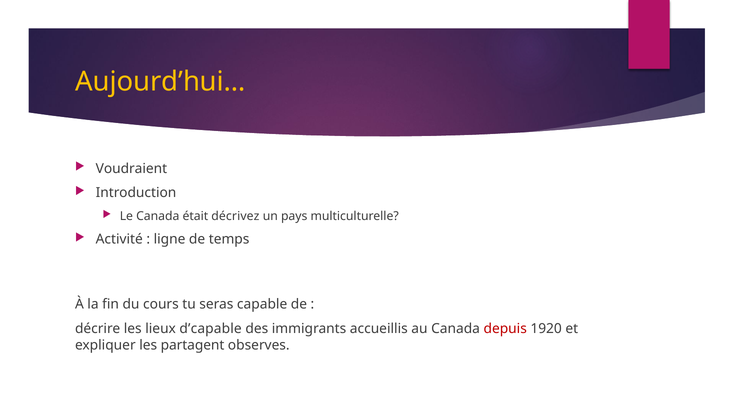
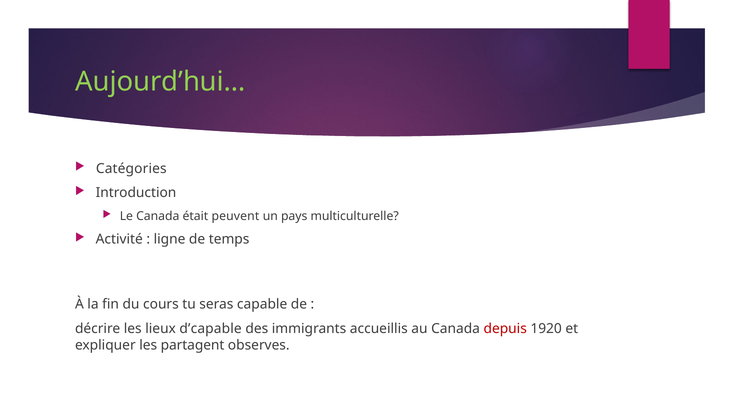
Aujourd’hui… colour: yellow -> light green
Voudraient: Voudraient -> Catégories
décrivez: décrivez -> peuvent
